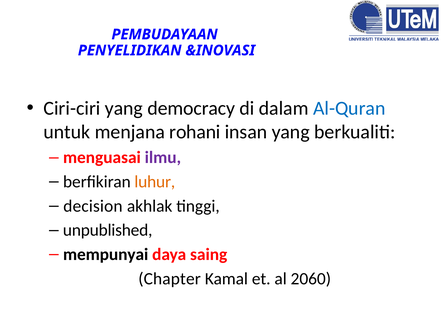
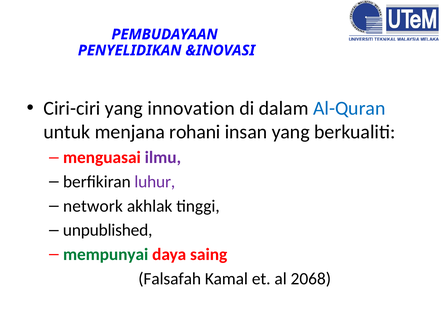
democracy: democracy -> innovation
luhur colour: orange -> purple
decision: decision -> network
mempunyai colour: black -> green
Chapter: Chapter -> Falsafah
2060: 2060 -> 2068
